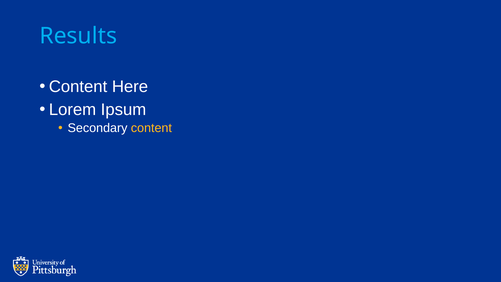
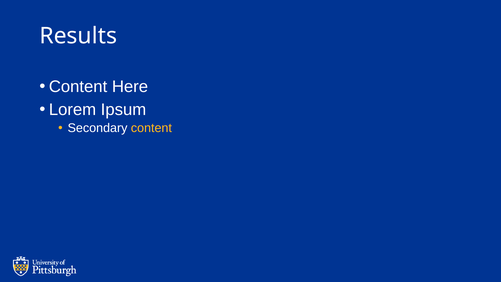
Results colour: light blue -> white
